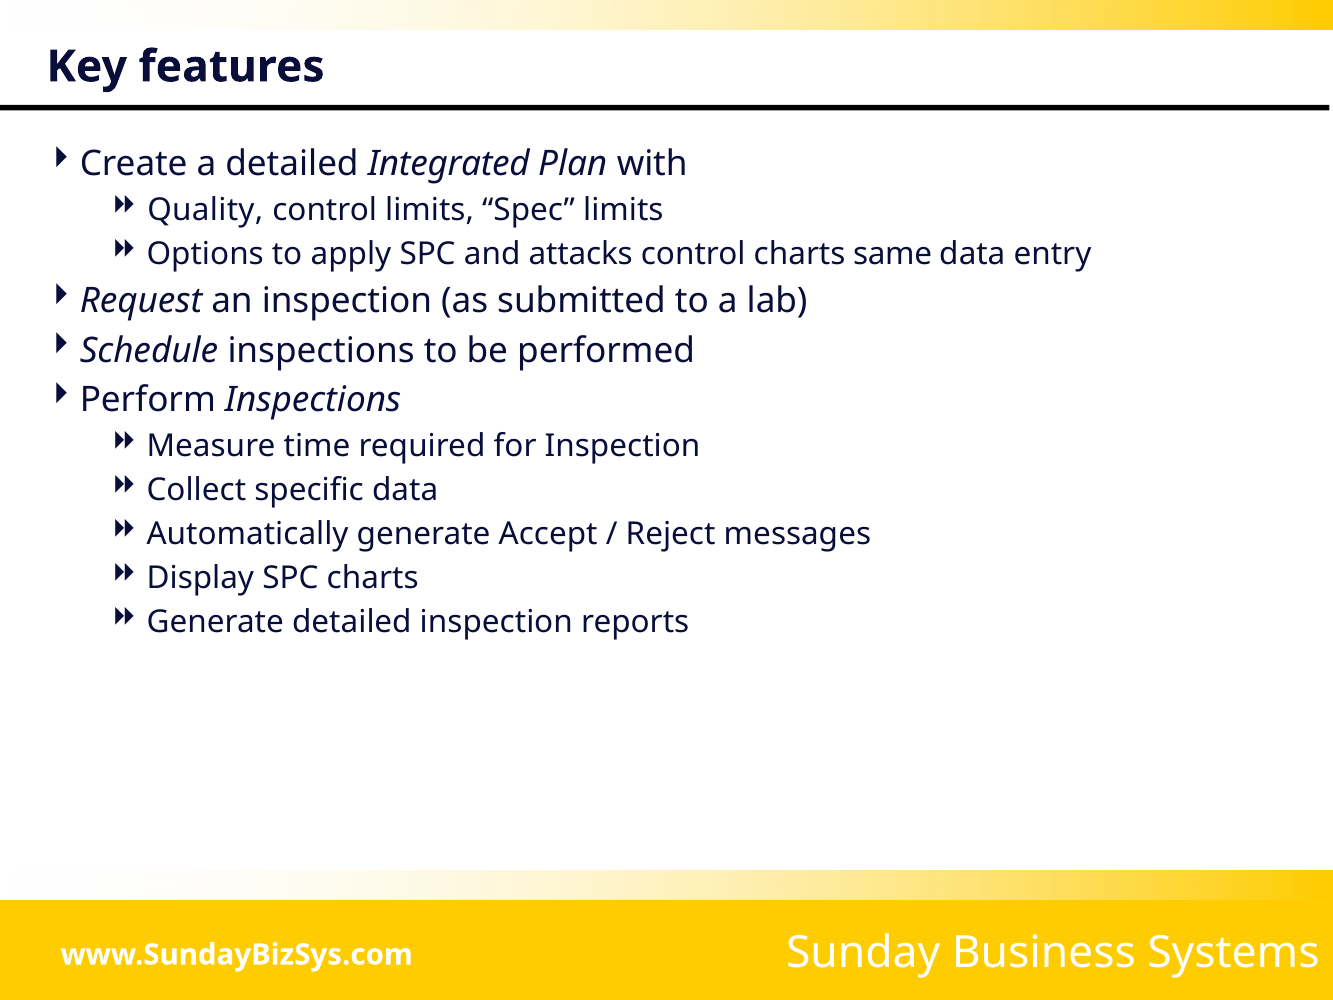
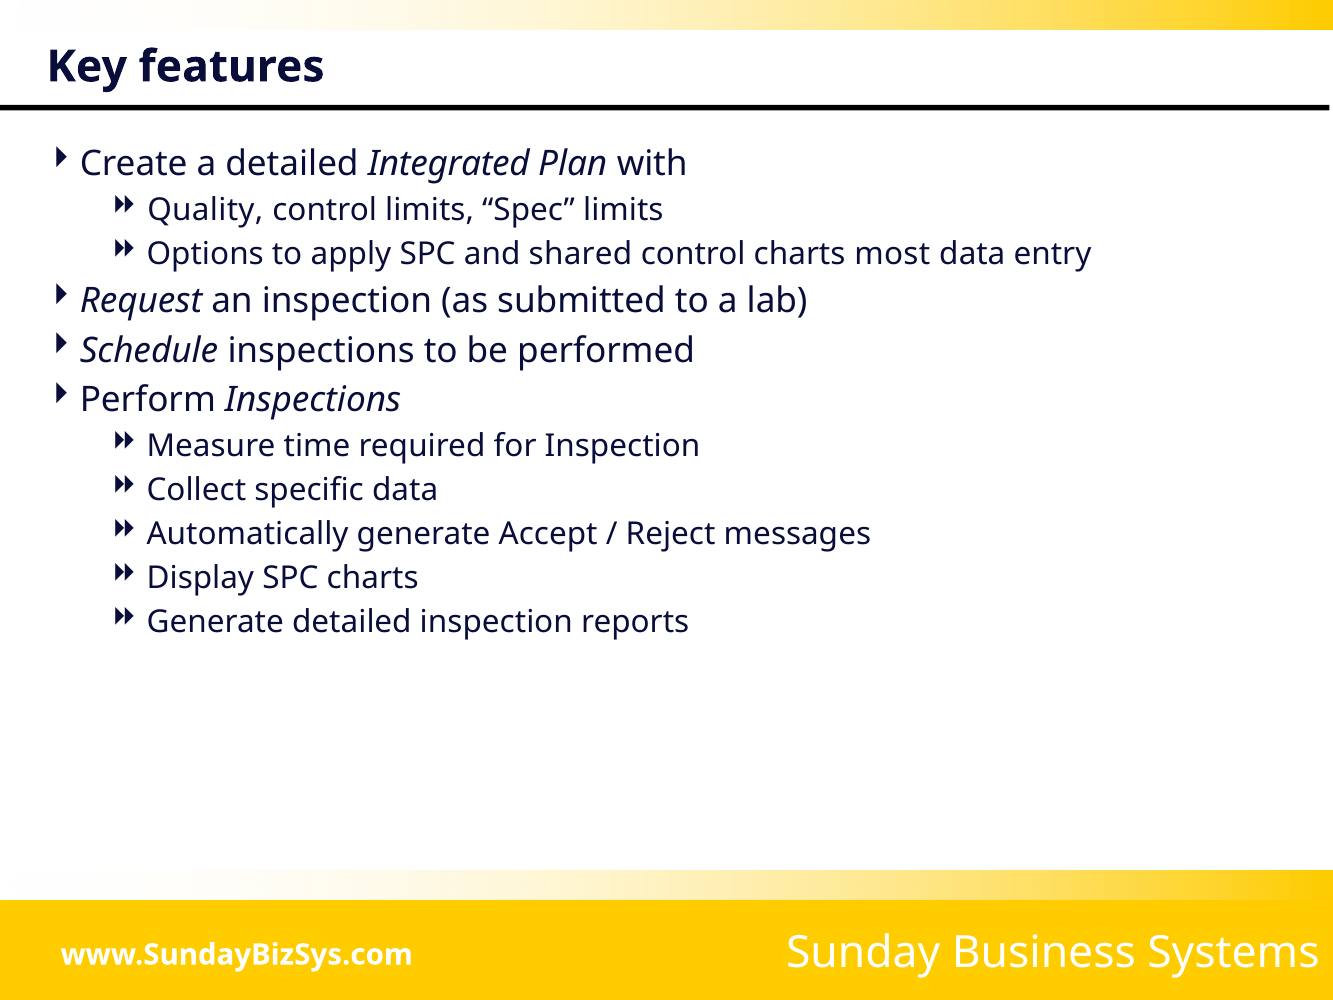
attacks: attacks -> shared
same: same -> most
